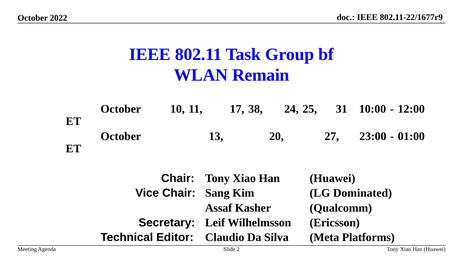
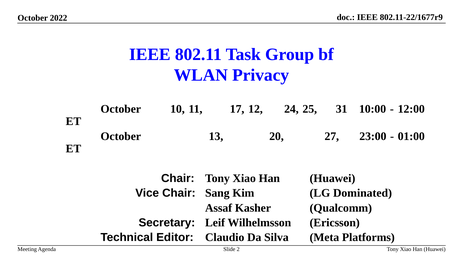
Remain: Remain -> Privacy
38: 38 -> 12
